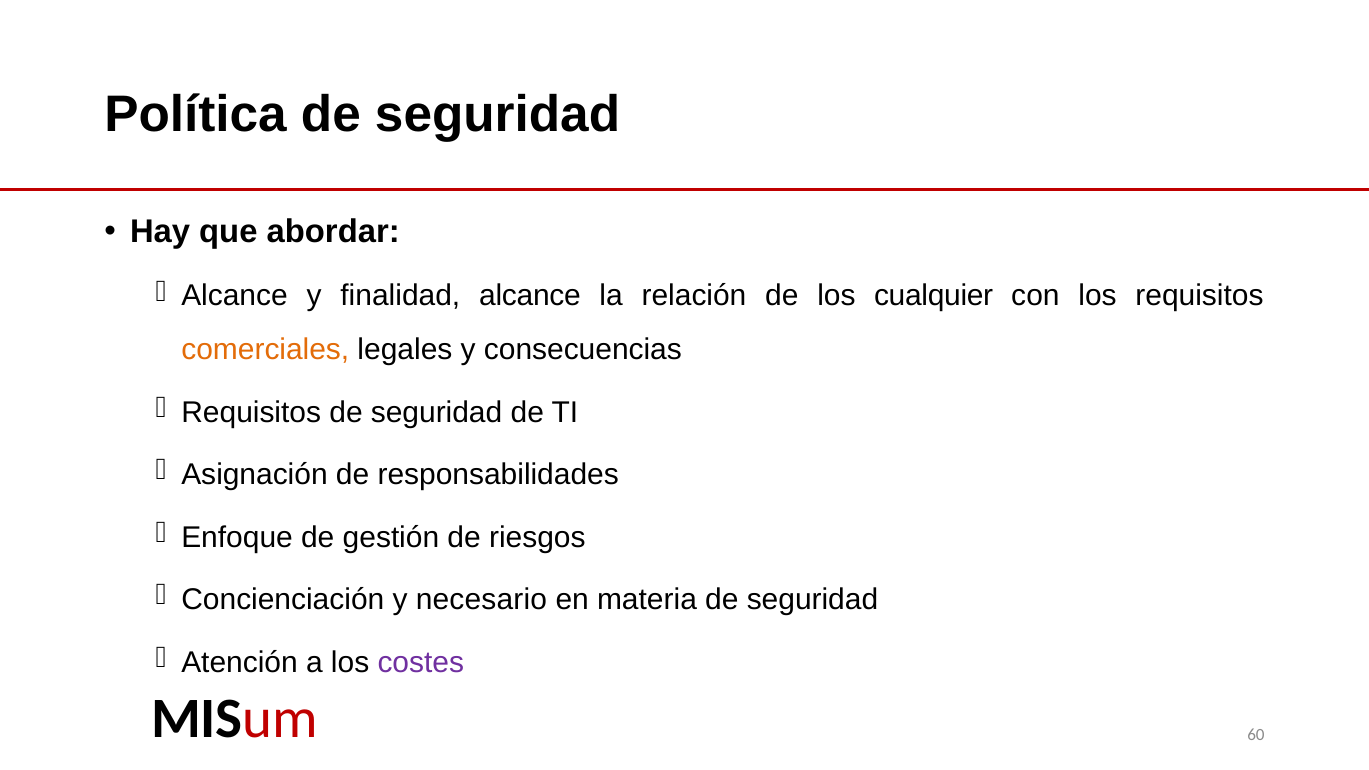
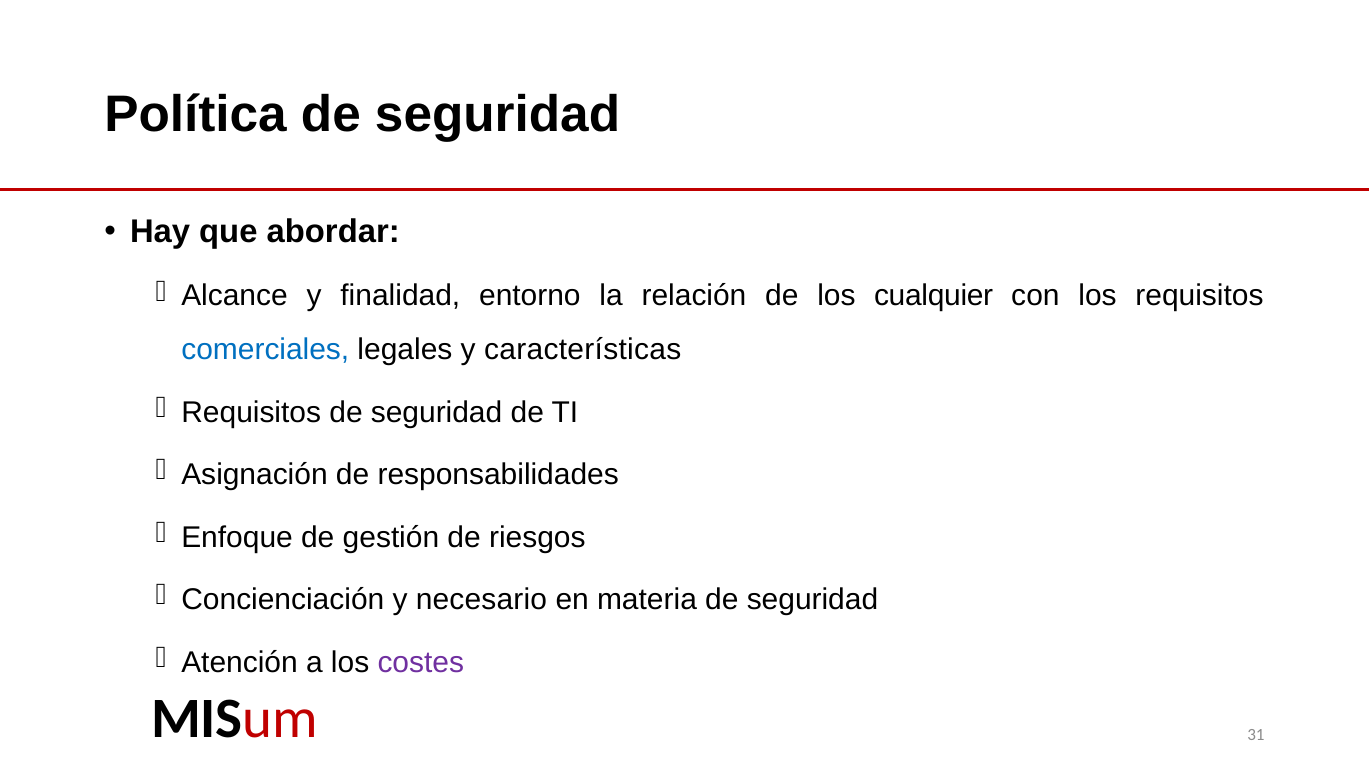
finalidad alcance: alcance -> entorno
comerciales colour: orange -> blue
consecuencias: consecuencias -> características
60: 60 -> 31
